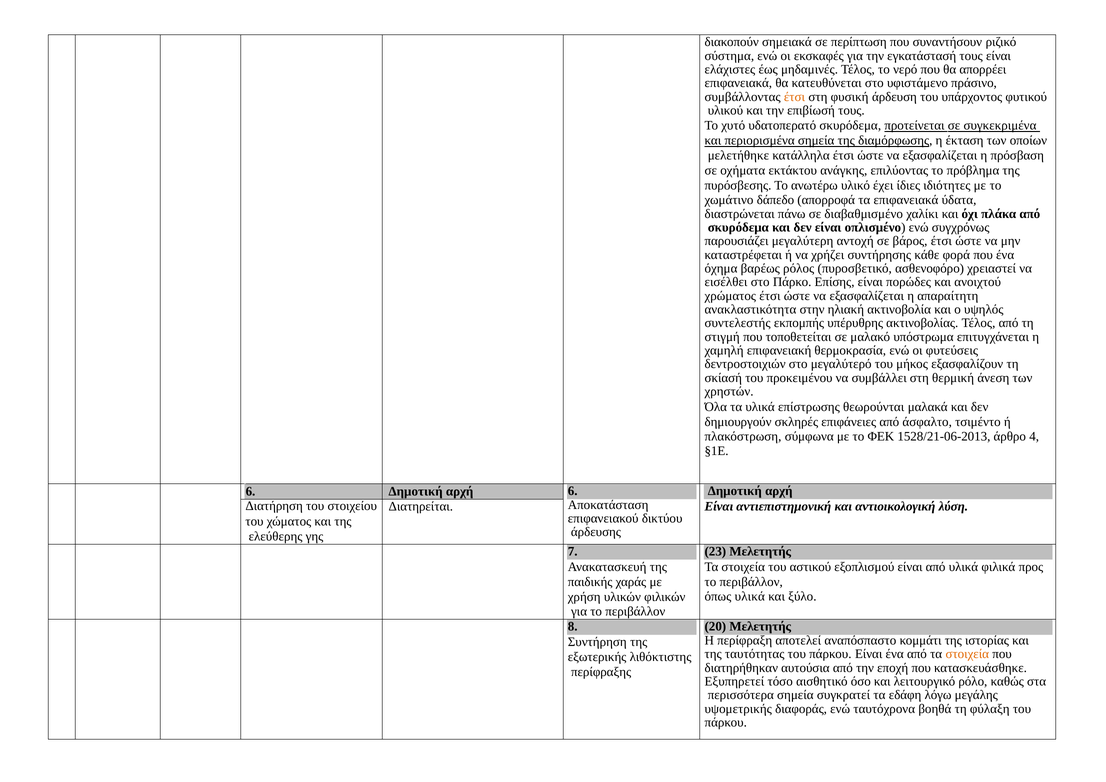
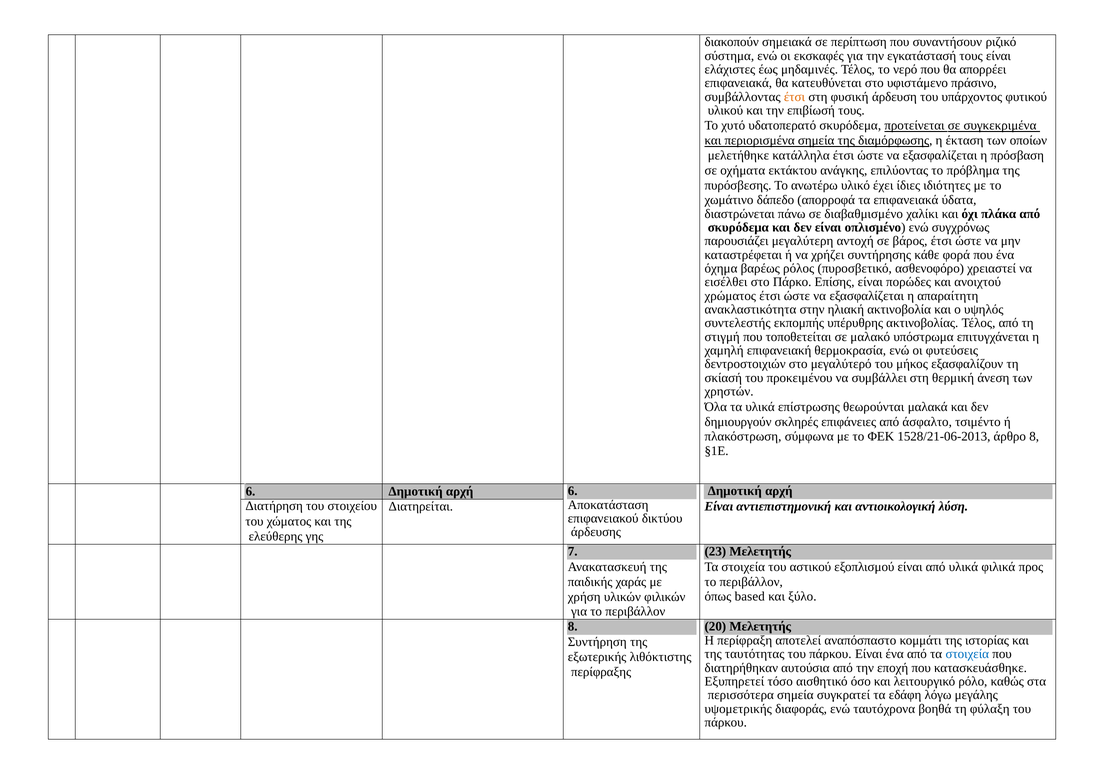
άρθρο 4: 4 -> 8
όπως υλικά: υλικά -> based
στοιχεία at (967, 654) colour: orange -> blue
